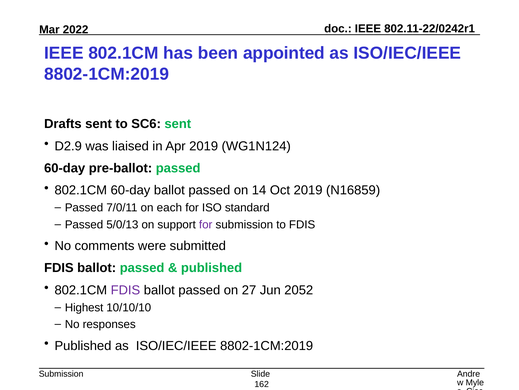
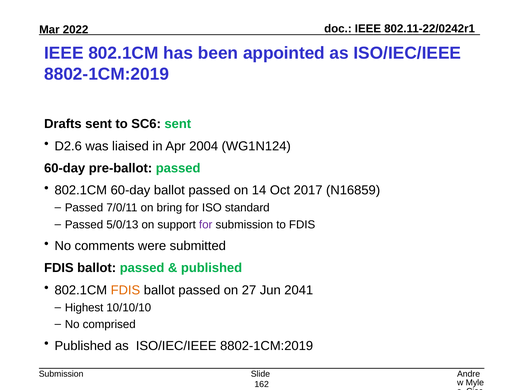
D2.9: D2.9 -> D2.6
Apr 2019: 2019 -> 2004
Oct 2019: 2019 -> 2017
each: each -> bring
FDIS at (125, 290) colour: purple -> orange
2052: 2052 -> 2041
responses: responses -> comprised
